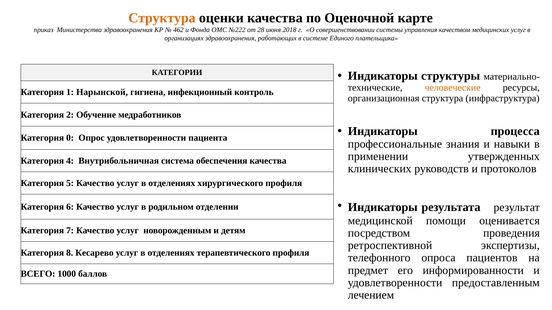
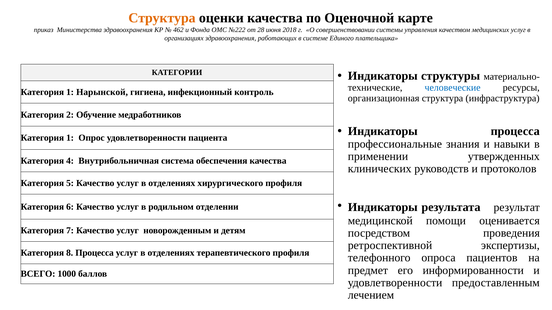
человеческие colour: orange -> blue
0 at (70, 138): 0 -> 1
8 Кесарево: Кесарево -> Процесса
